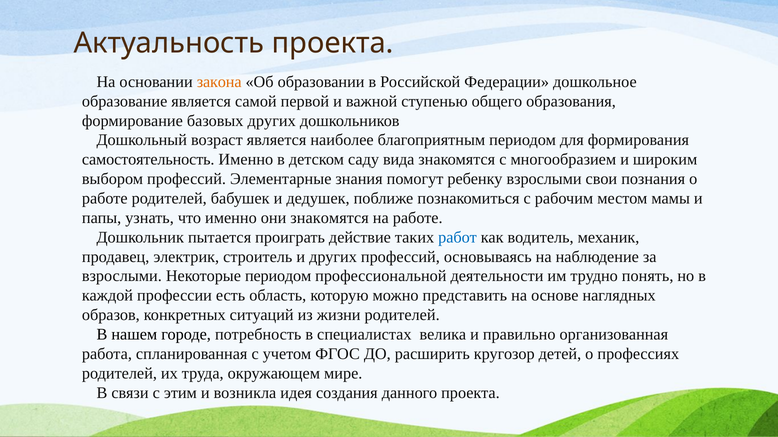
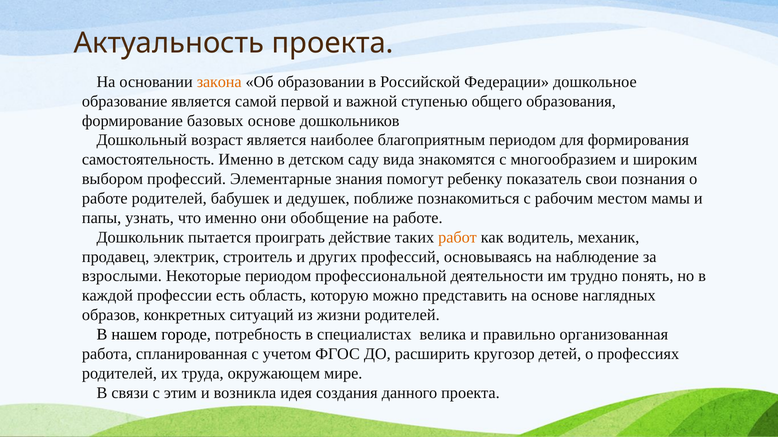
базовых других: других -> основе
ребенку взрослыми: взрослыми -> показатель
они знакомятся: знакомятся -> обобщение
работ colour: blue -> orange
